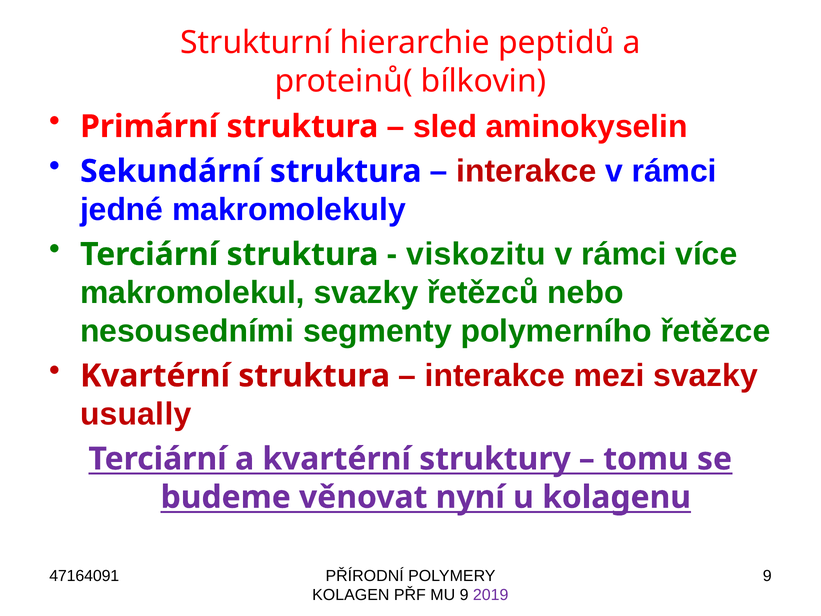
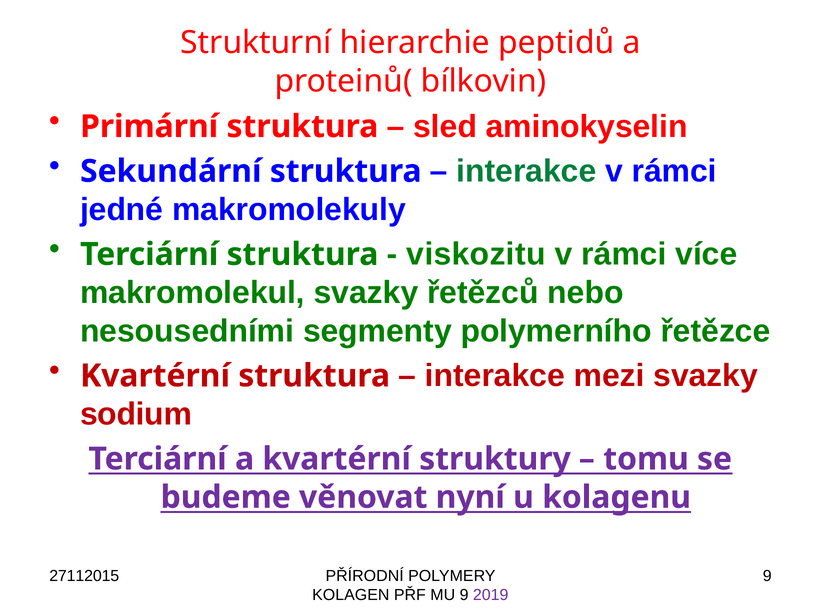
interakce at (526, 171) colour: red -> green
usually: usually -> sodium
47164091: 47164091 -> 27112015
